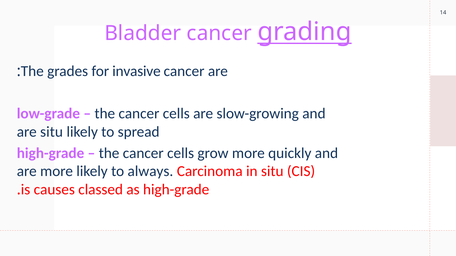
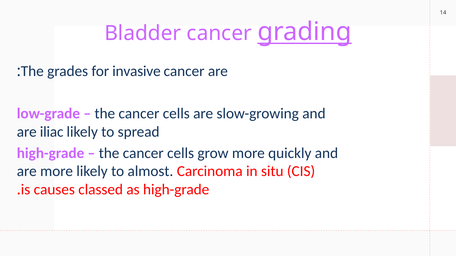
are situ: situ -> iliac
always: always -> almost
